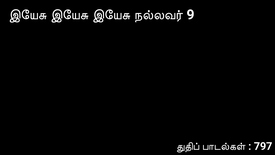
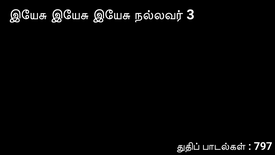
9: 9 -> 3
